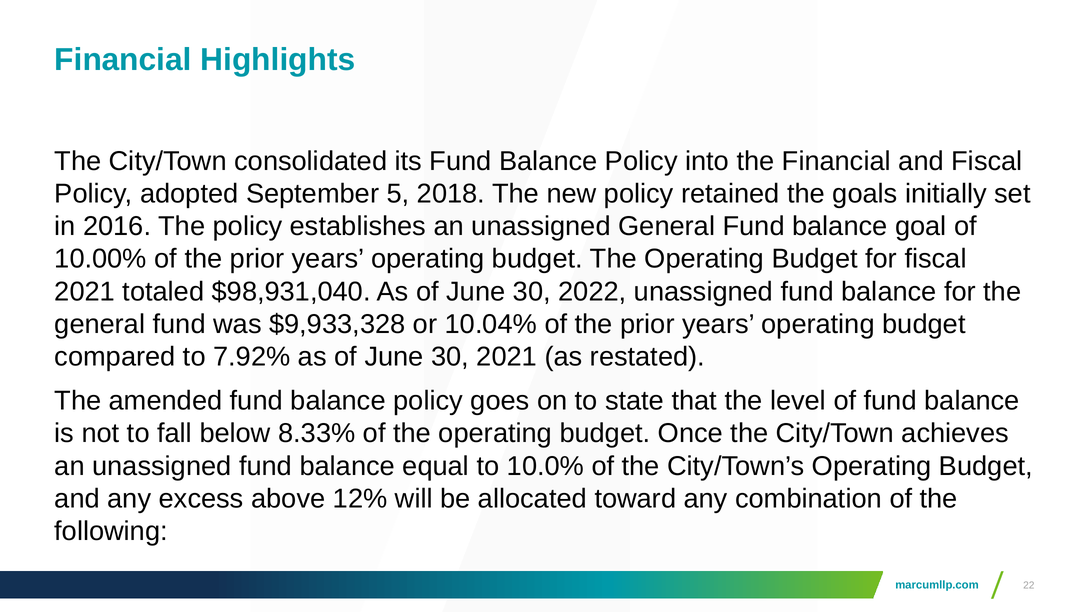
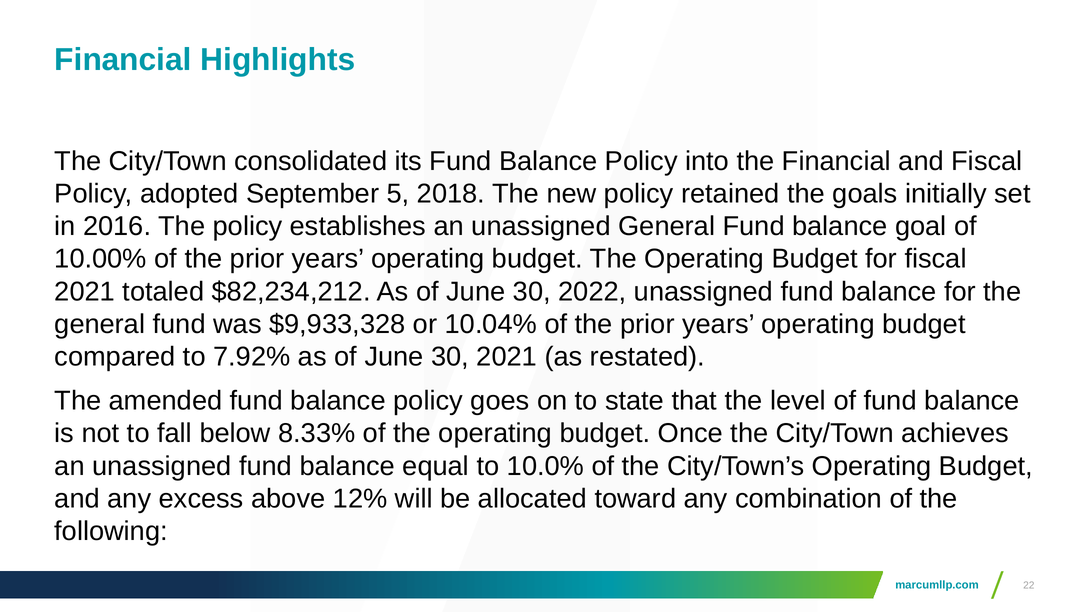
$98,931,040: $98,931,040 -> $82,234,212
